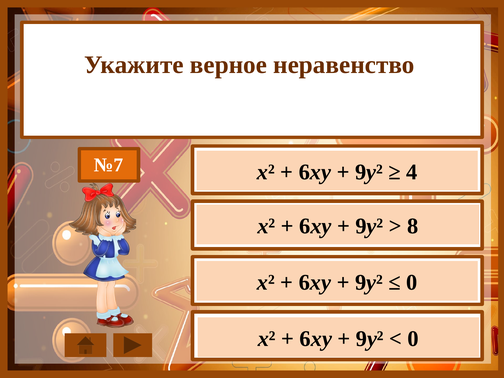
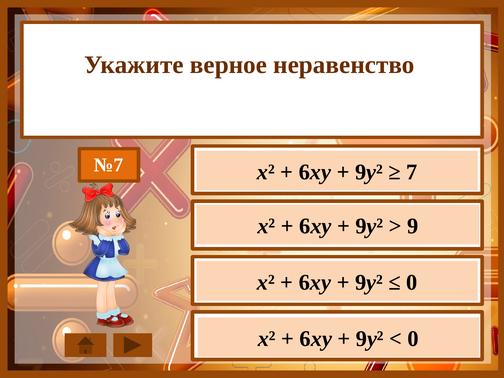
4: 4 -> 7
8: 8 -> 9
